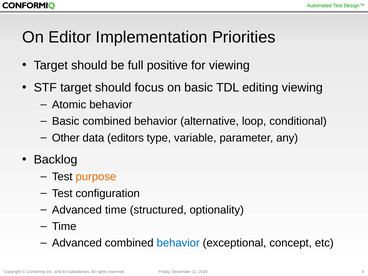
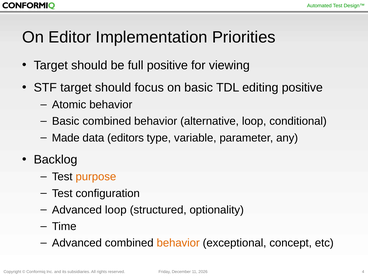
editing viewing: viewing -> positive
Other: Other -> Made
Advanced time: time -> loop
behavior at (178, 243) colour: blue -> orange
